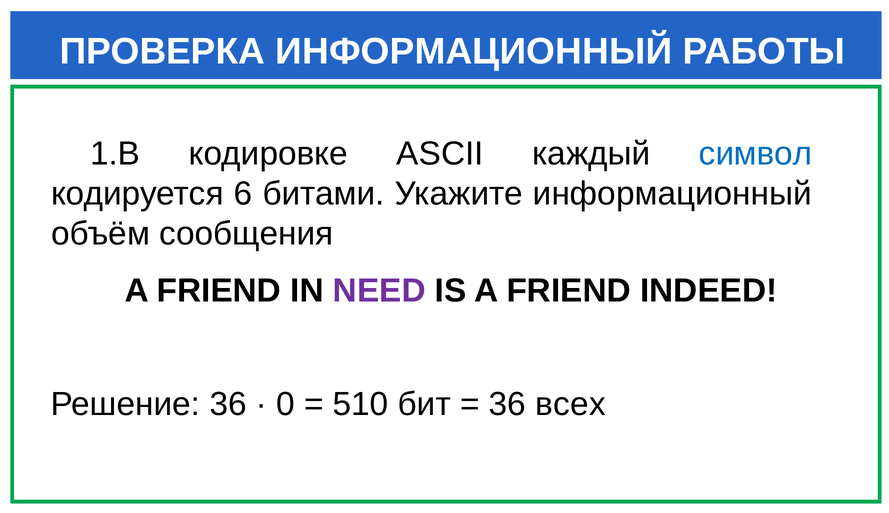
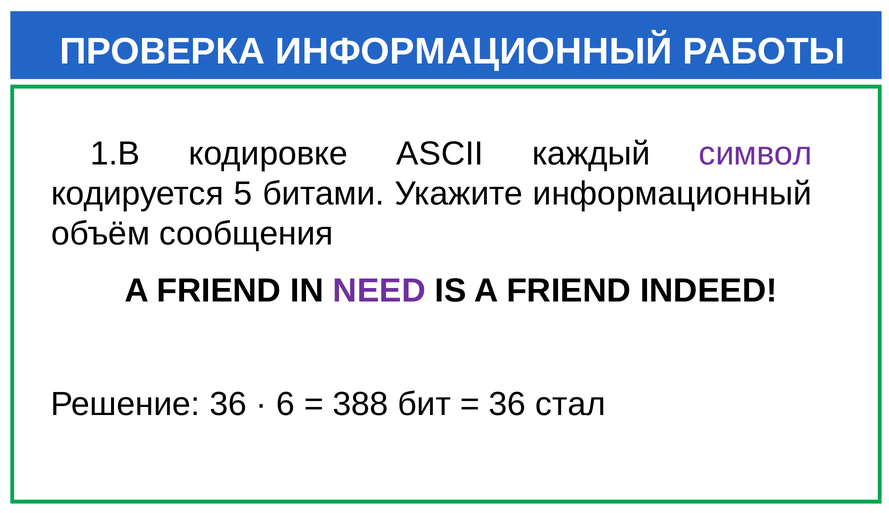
символ colour: blue -> purple
6: 6 -> 5
0: 0 -> 6
510: 510 -> 388
всех: всех -> стал
